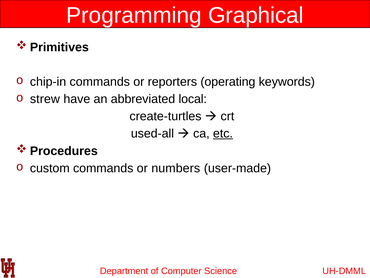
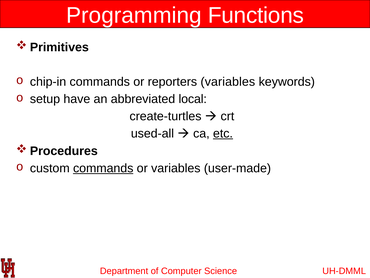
Graphical: Graphical -> Functions
reporters operating: operating -> variables
strew: strew -> setup
commands at (103, 168) underline: none -> present
or numbers: numbers -> variables
